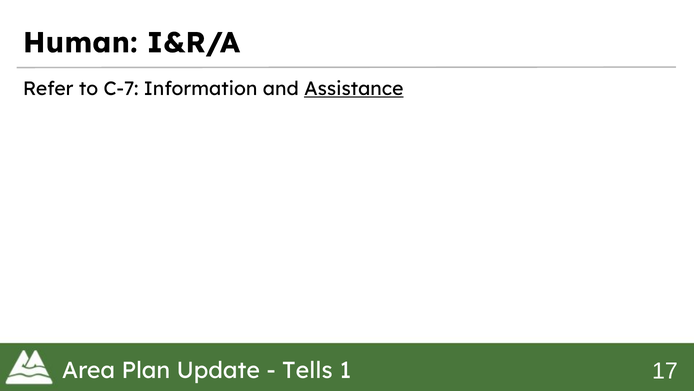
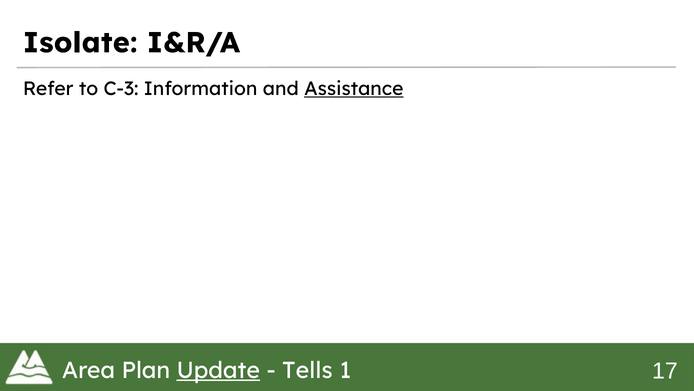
Human: Human -> Isolate
C-7: C-7 -> C-3
Update underline: none -> present
